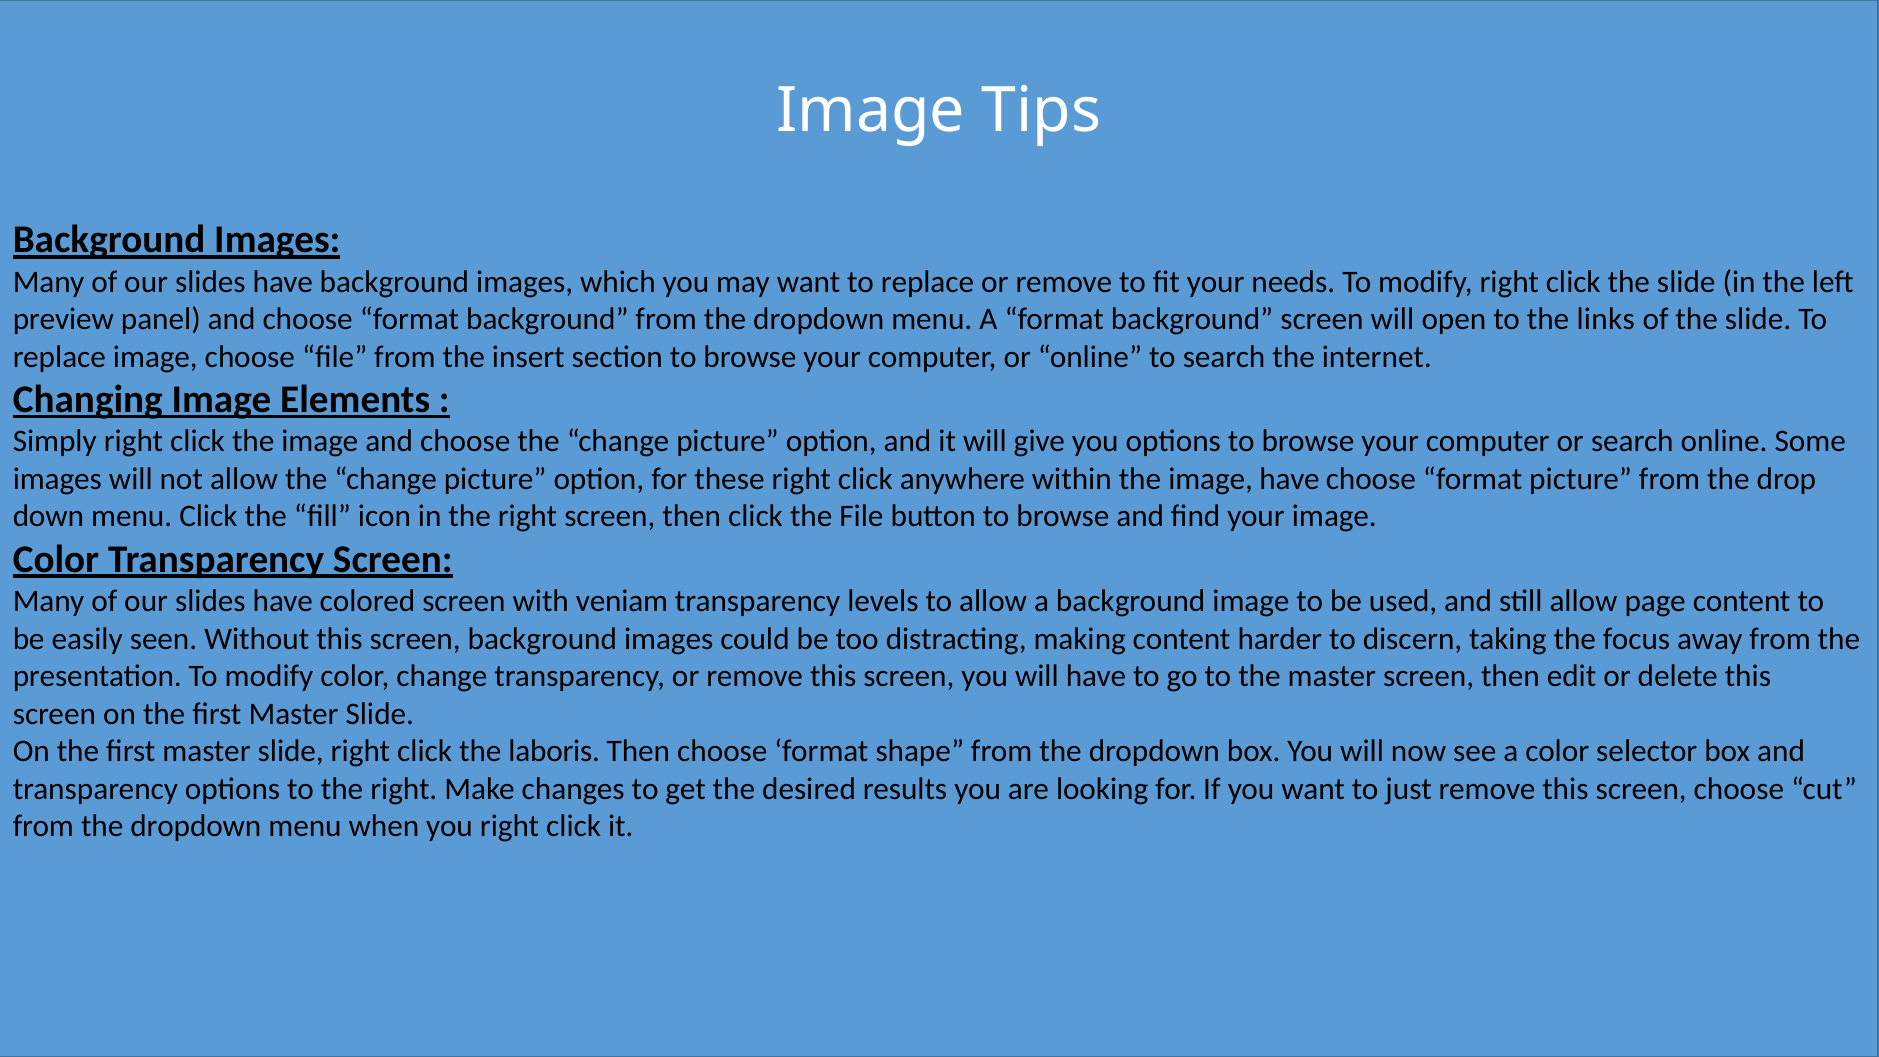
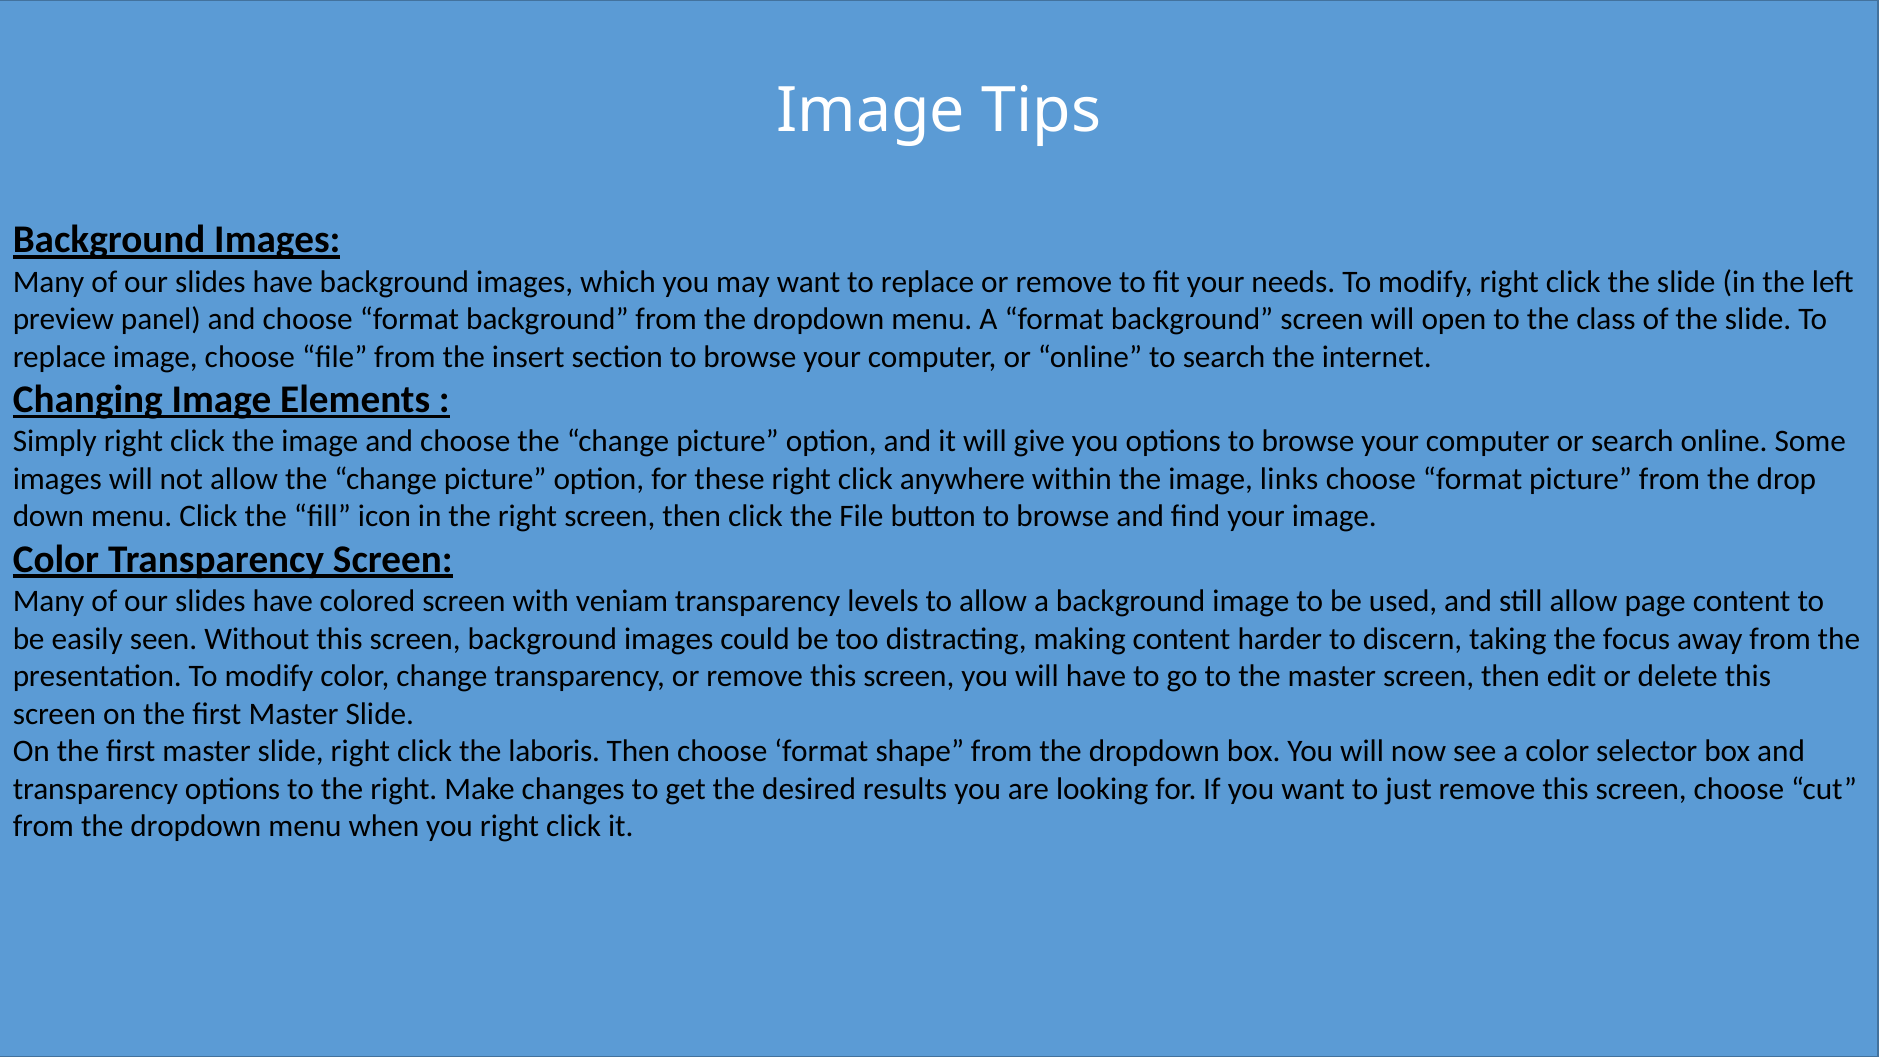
links: links -> class
image have: have -> links
